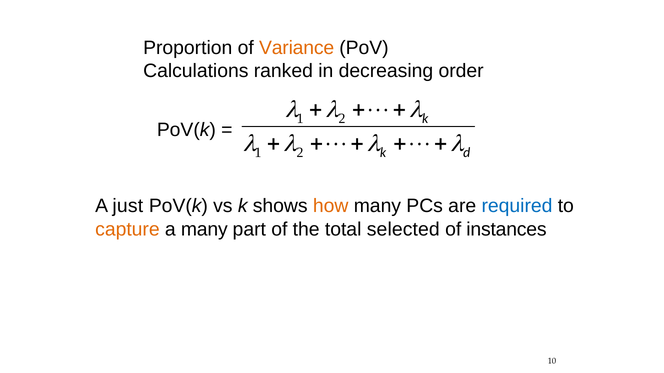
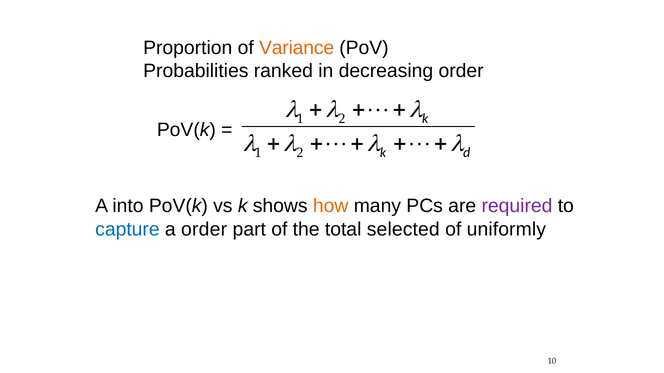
Calculations: Calculations -> Probabilities
just: just -> into
required colour: blue -> purple
capture colour: orange -> blue
a many: many -> order
instances: instances -> uniformly
